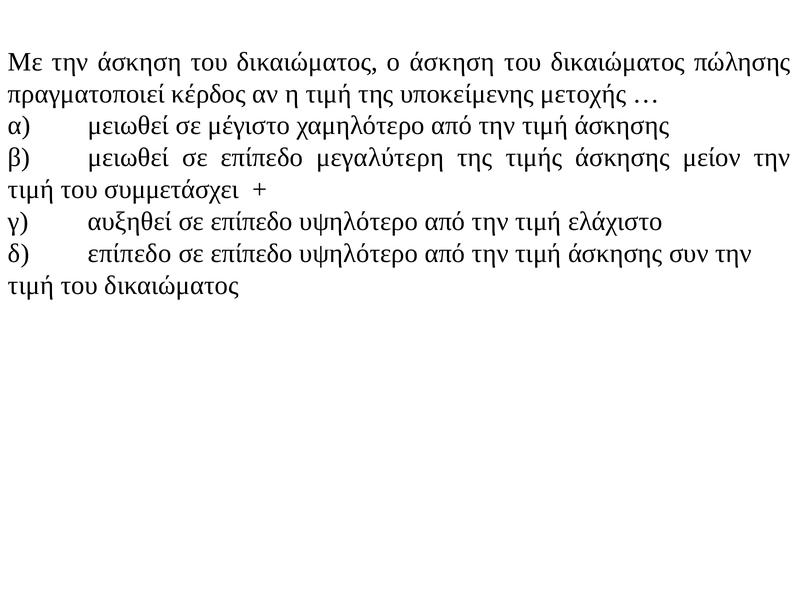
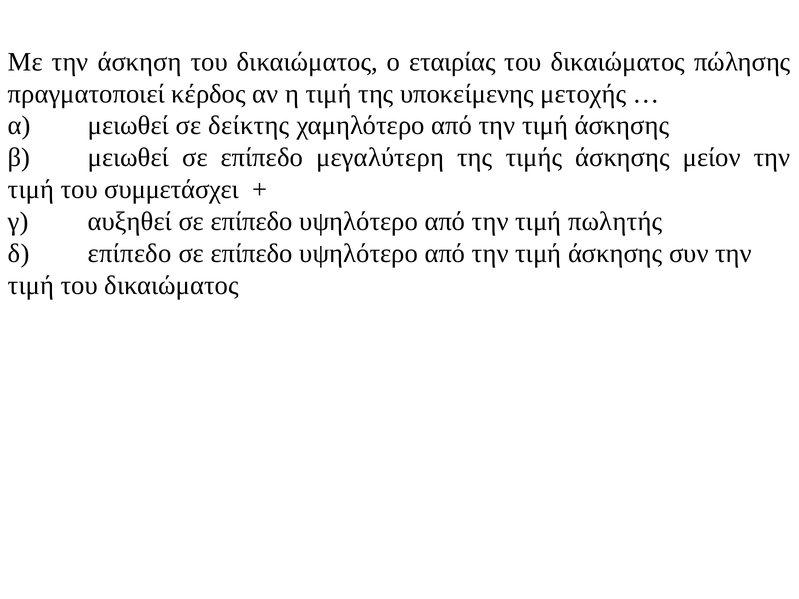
ο άσκηση: άσκηση -> εταιρίας
μέγιστο: μέγιστο -> δείκτης
ελάχιστο: ελάχιστο -> πωλητής
